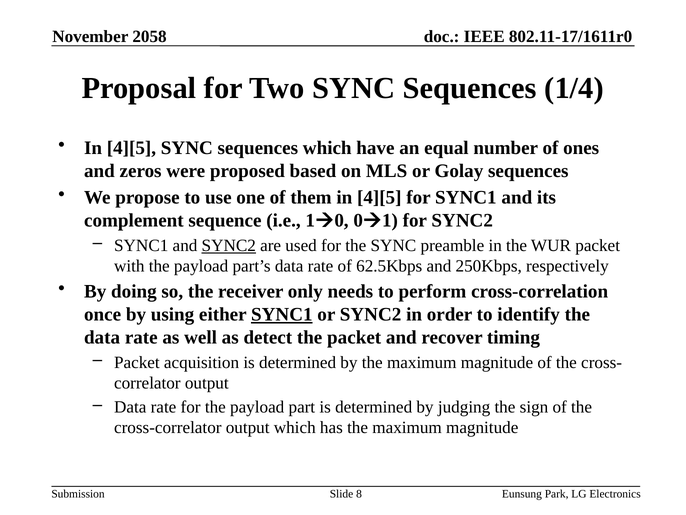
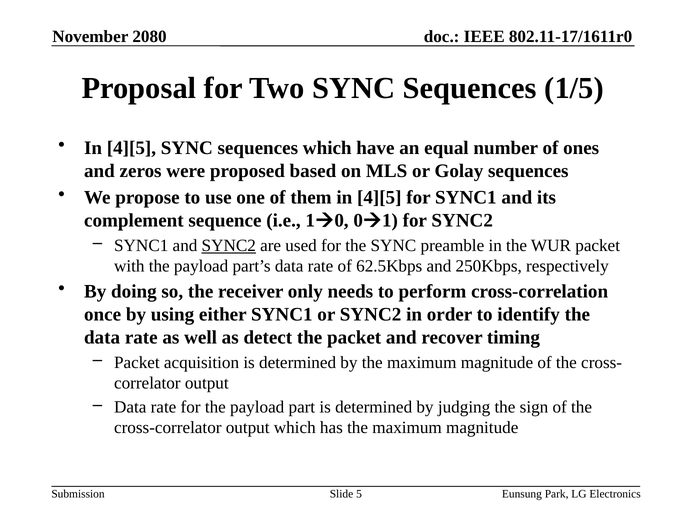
2058: 2058 -> 2080
1/4: 1/4 -> 1/5
SYNC1 at (282, 314) underline: present -> none
8: 8 -> 5
